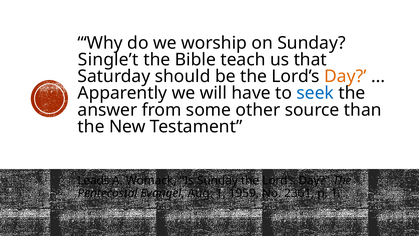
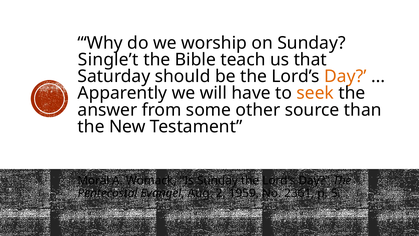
seek colour: blue -> orange
Leads: Leads -> Moral
Aug 1: 1 -> 2
p 1: 1 -> 5
